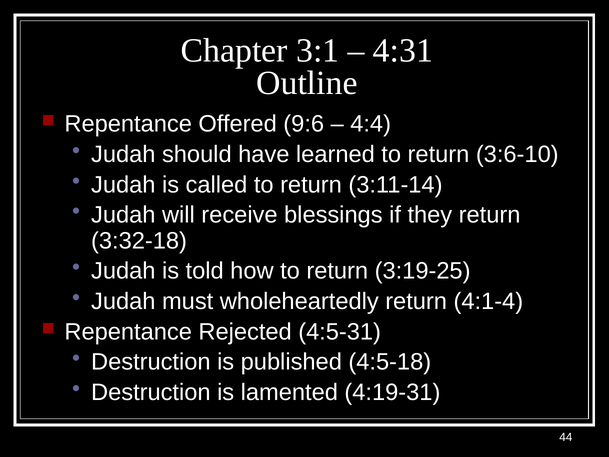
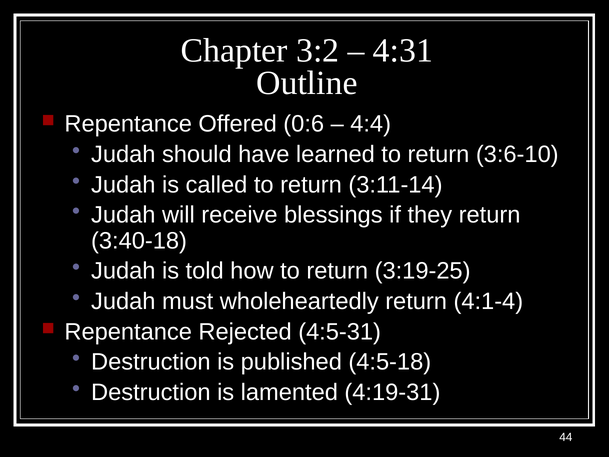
3:1: 3:1 -> 3:2
9:6: 9:6 -> 0:6
3:32-18: 3:32-18 -> 3:40-18
